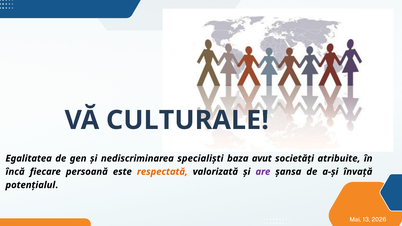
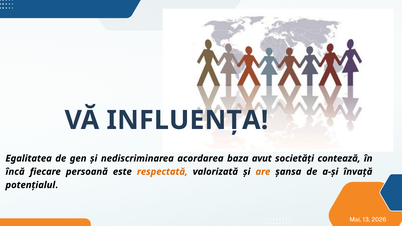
CULTURALE: CULTURALE -> INFLUENȚA
specialiști: specialiști -> acordarea
atribuite: atribuite -> contează
are colour: purple -> orange
